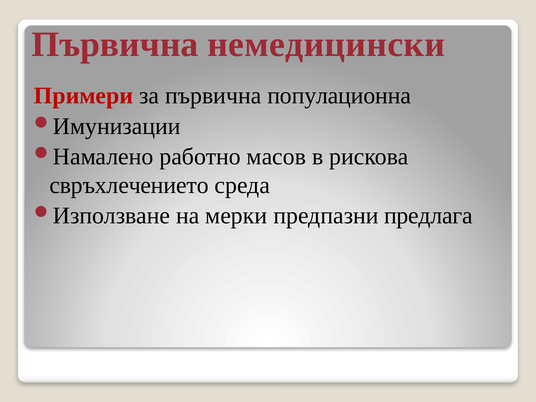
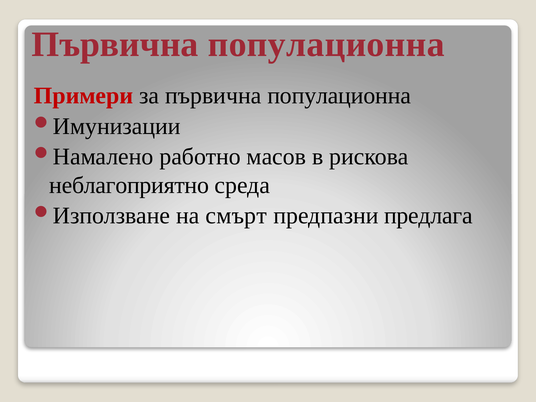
немедицински at (326, 44): немедицински -> популационна
свръхлечението: свръхлечението -> неблагоприятно
мерки: мерки -> смърт
